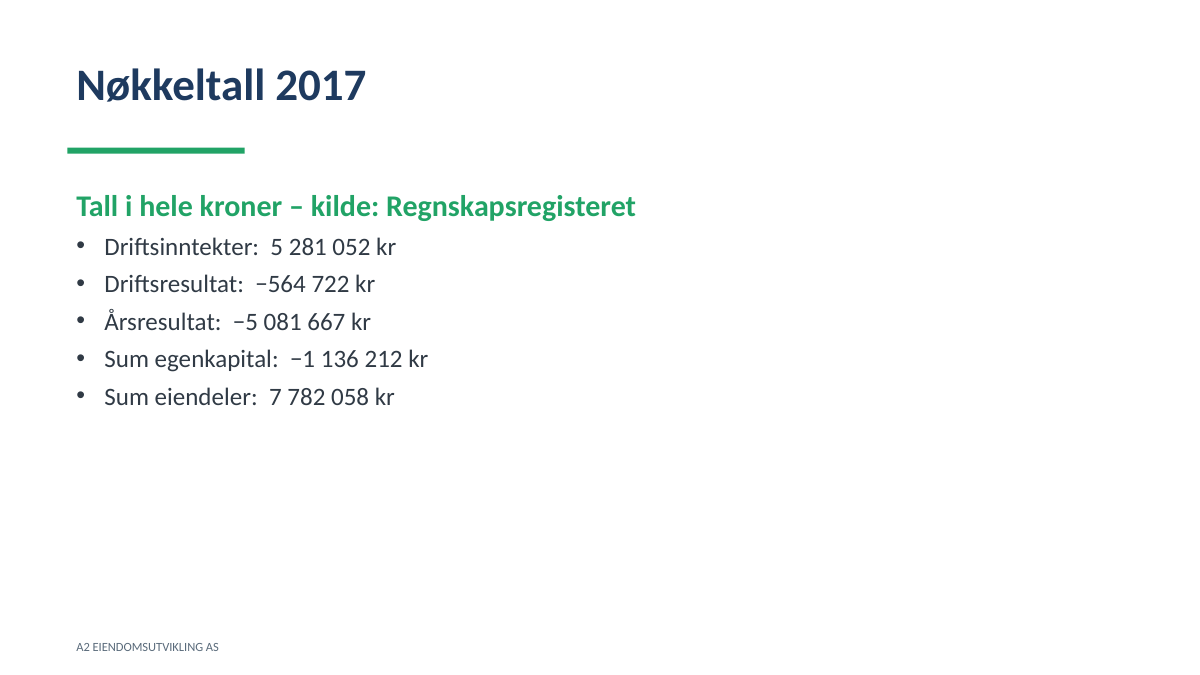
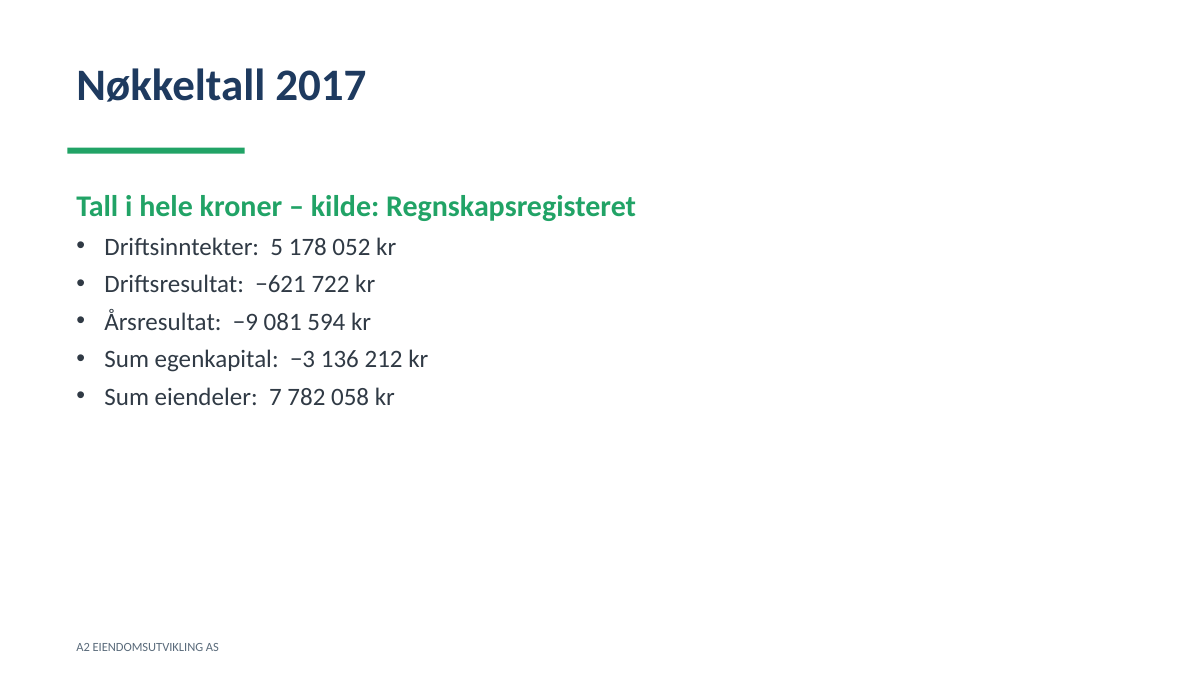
281: 281 -> 178
−564: −564 -> −621
−5: −5 -> −9
667: 667 -> 594
−1: −1 -> −3
